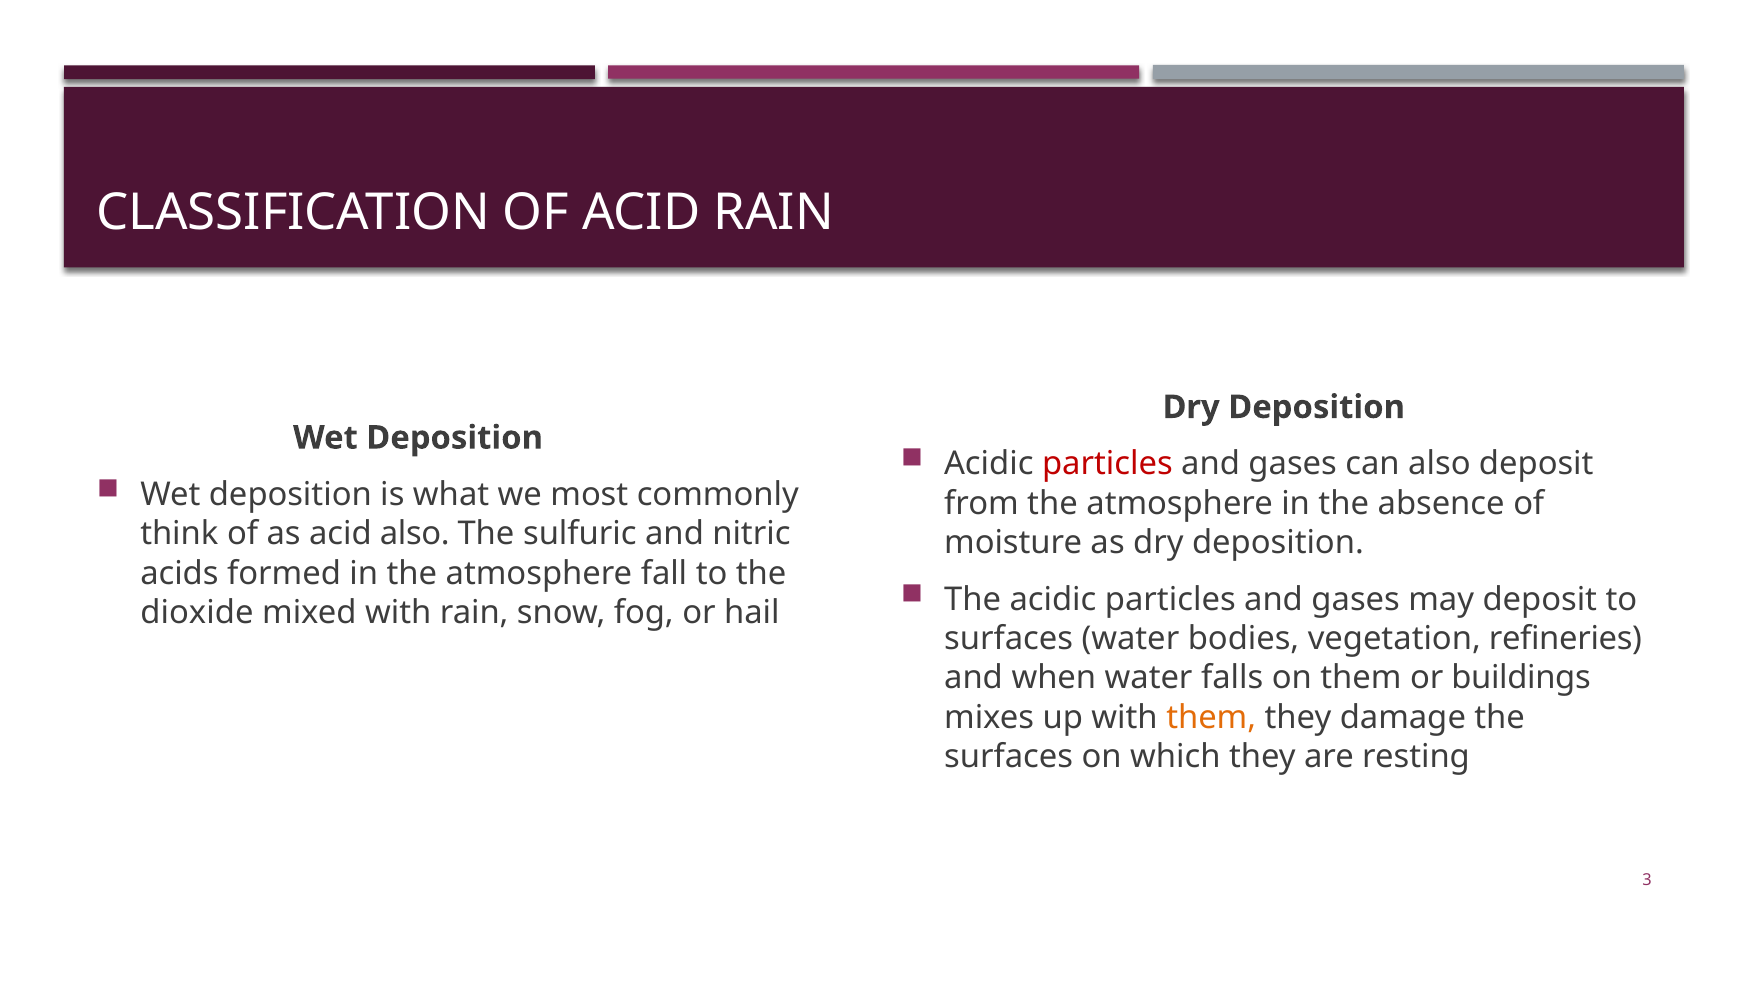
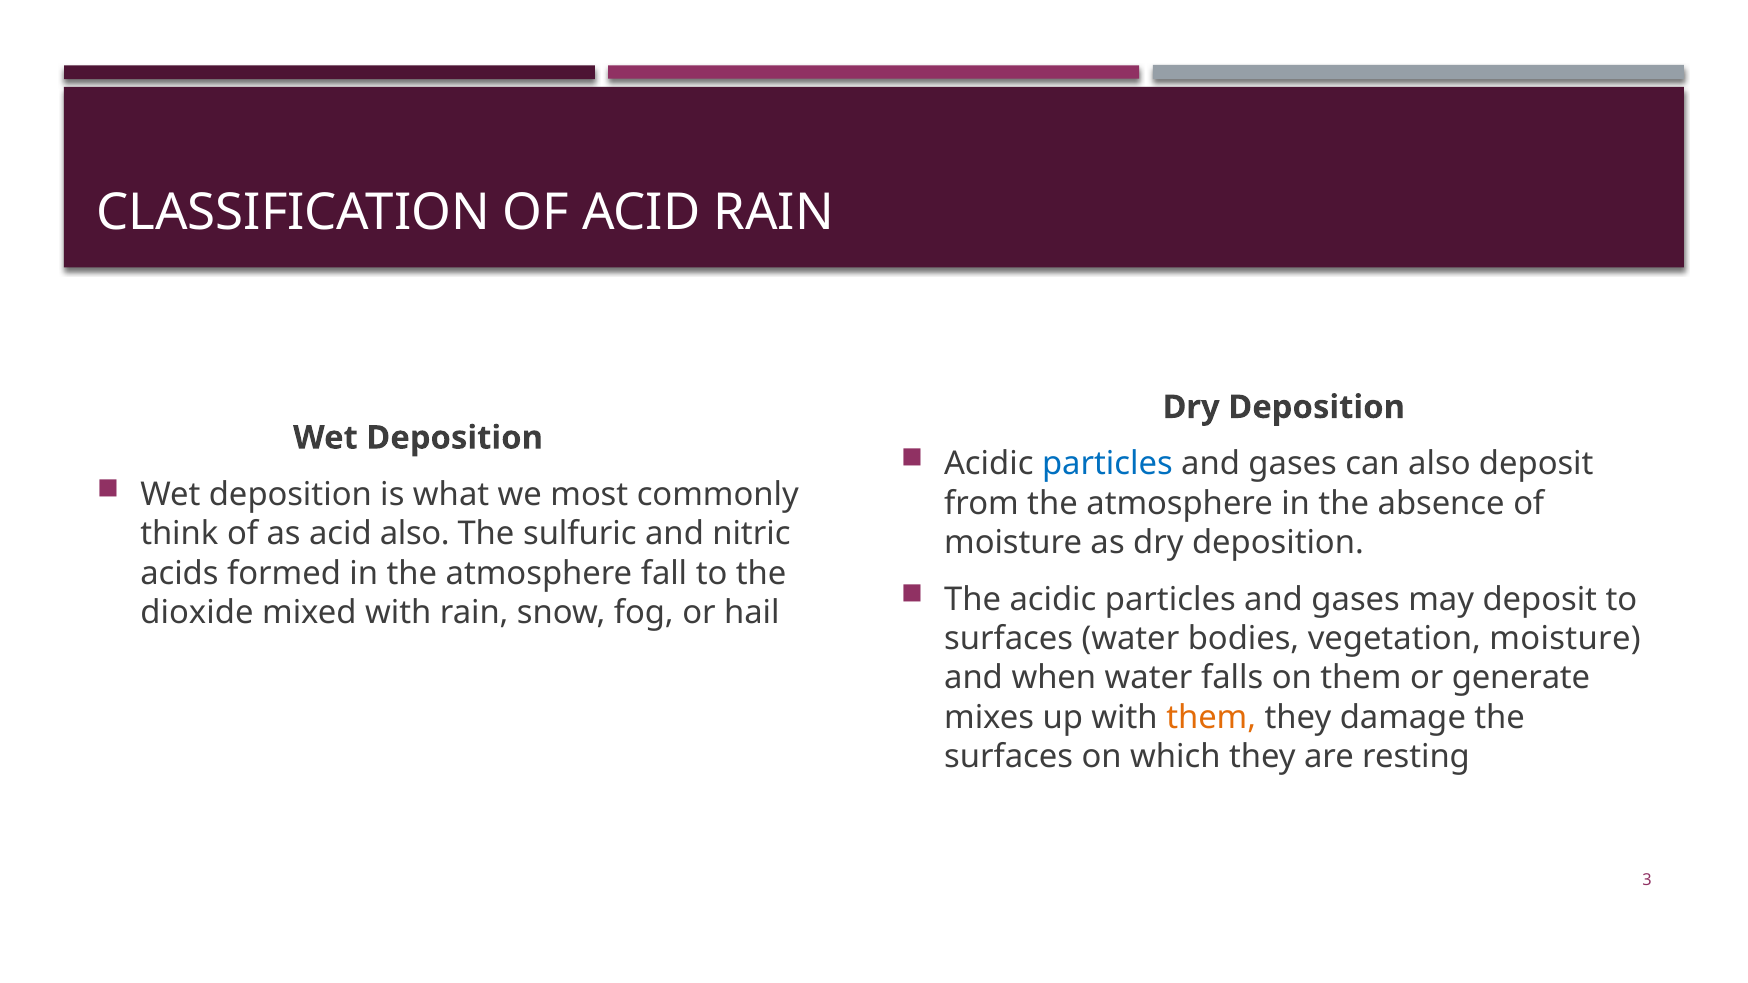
particles at (1107, 464) colour: red -> blue
vegetation refineries: refineries -> moisture
buildings: buildings -> generate
